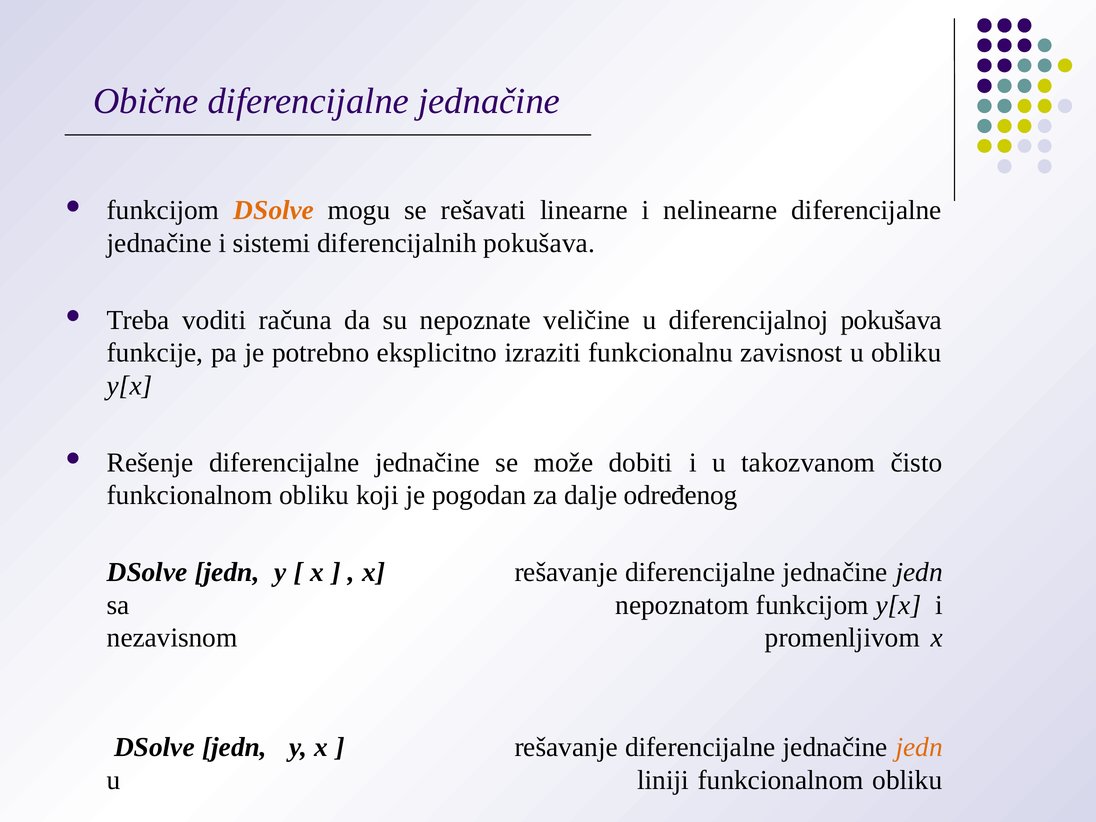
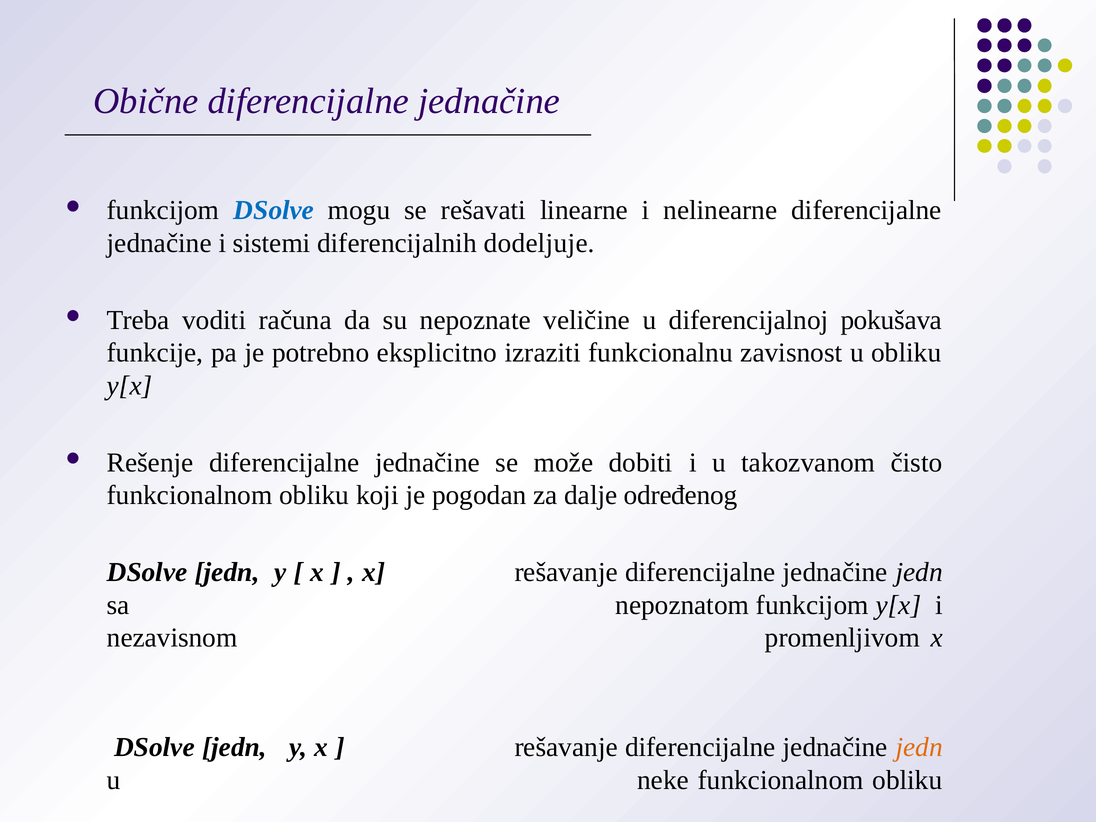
DSolve at (274, 210) colour: orange -> blue
diferencijalnih pokušava: pokušava -> dodeljuje
liniji: liniji -> neke
